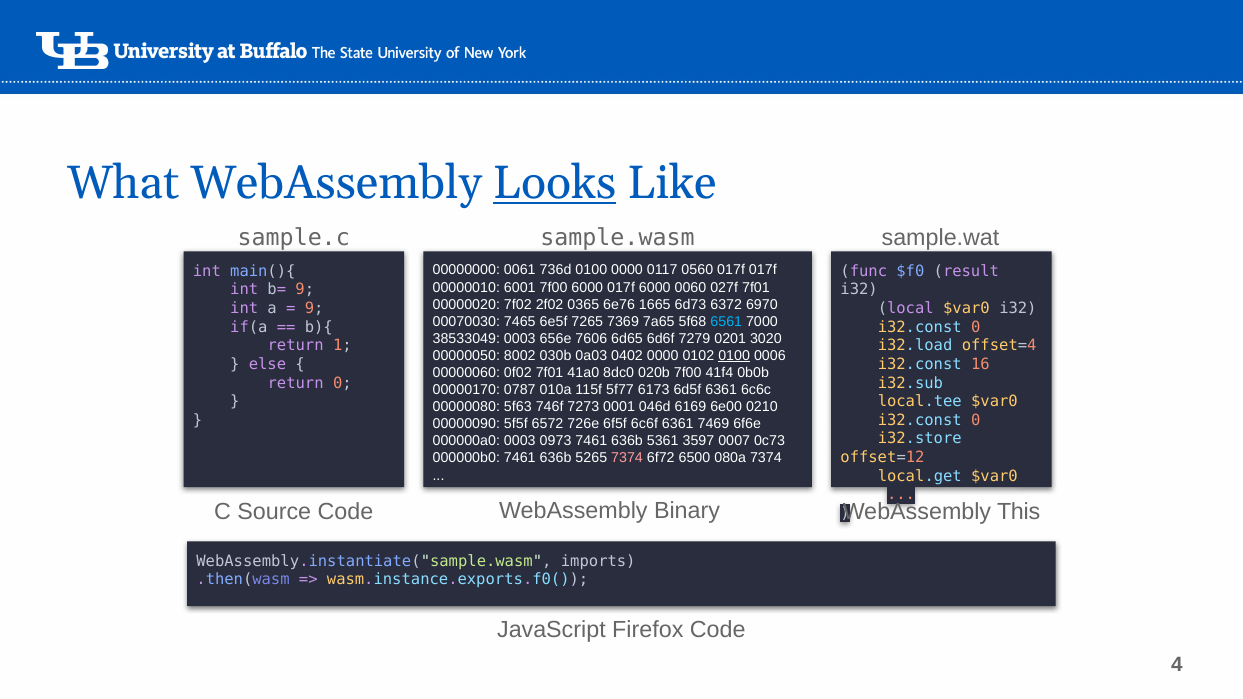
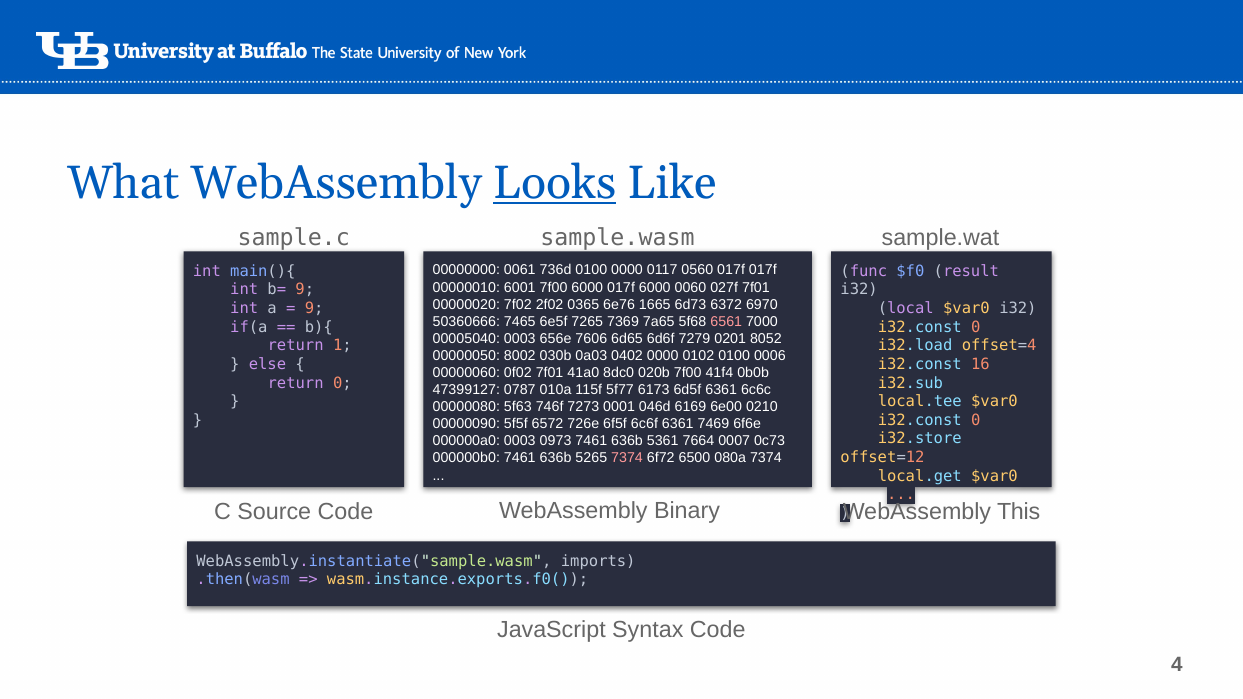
00070030: 00070030 -> 50360666
6561 colour: light blue -> pink
38533049: 38533049 -> 00005040
3020: 3020 -> 8052
0100 at (734, 356) underline: present -> none
00000170: 00000170 -> 47399127
3597: 3597 -> 7664
Firefox: Firefox -> Syntax
